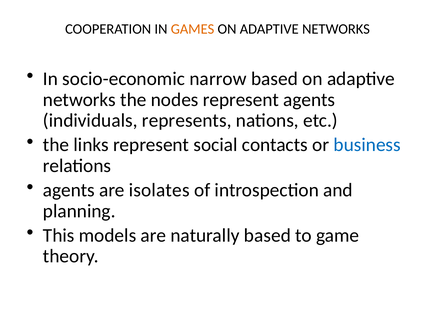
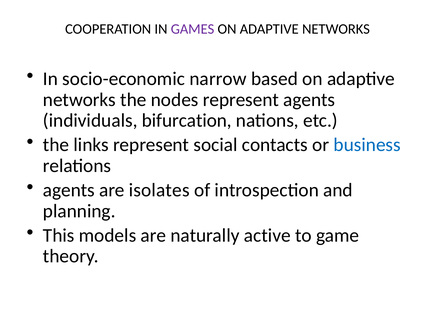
GAMES colour: orange -> purple
represents: represents -> bifurcation
naturally based: based -> active
